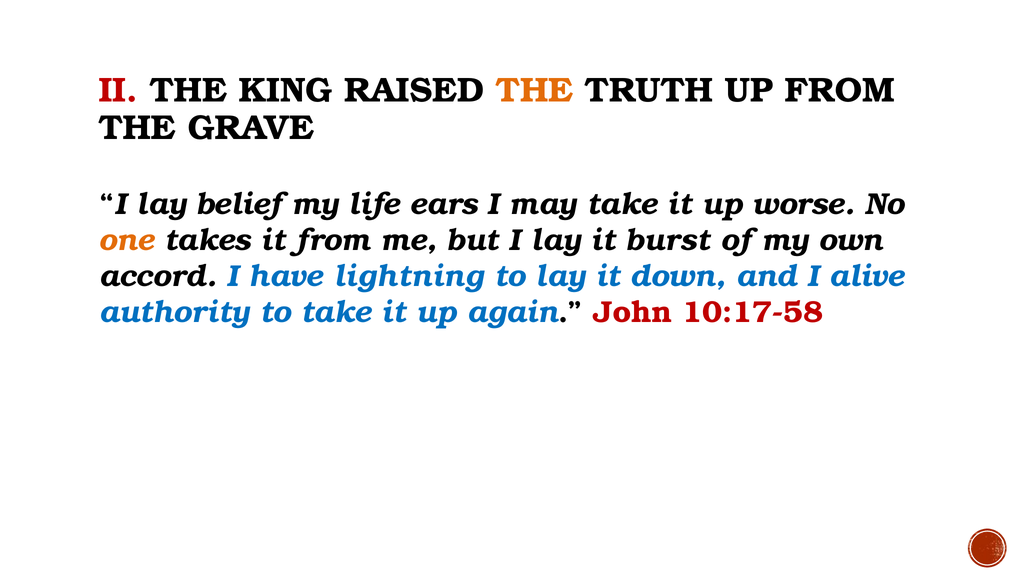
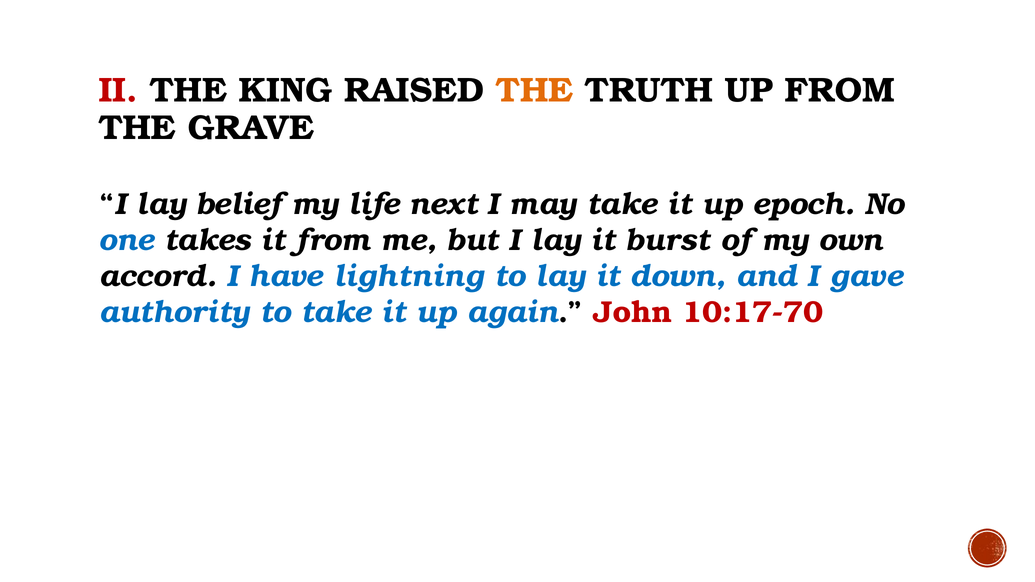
ears: ears -> next
worse: worse -> epoch
one colour: orange -> blue
alive: alive -> gave
10:17-58: 10:17-58 -> 10:17-70
